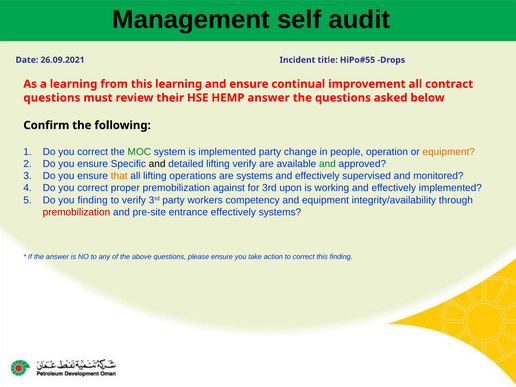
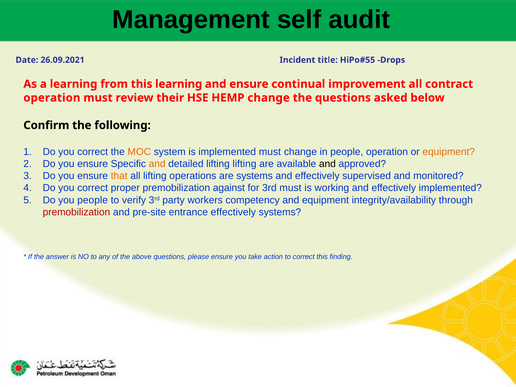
questions at (52, 98): questions -> operation
HEMP answer: answer -> change
MOC colour: green -> orange
implemented party: party -> must
and at (157, 164) colour: black -> orange
lifting verify: verify -> lifting
and at (327, 164) colour: green -> black
3rd upon: upon -> must
you finding: finding -> people
